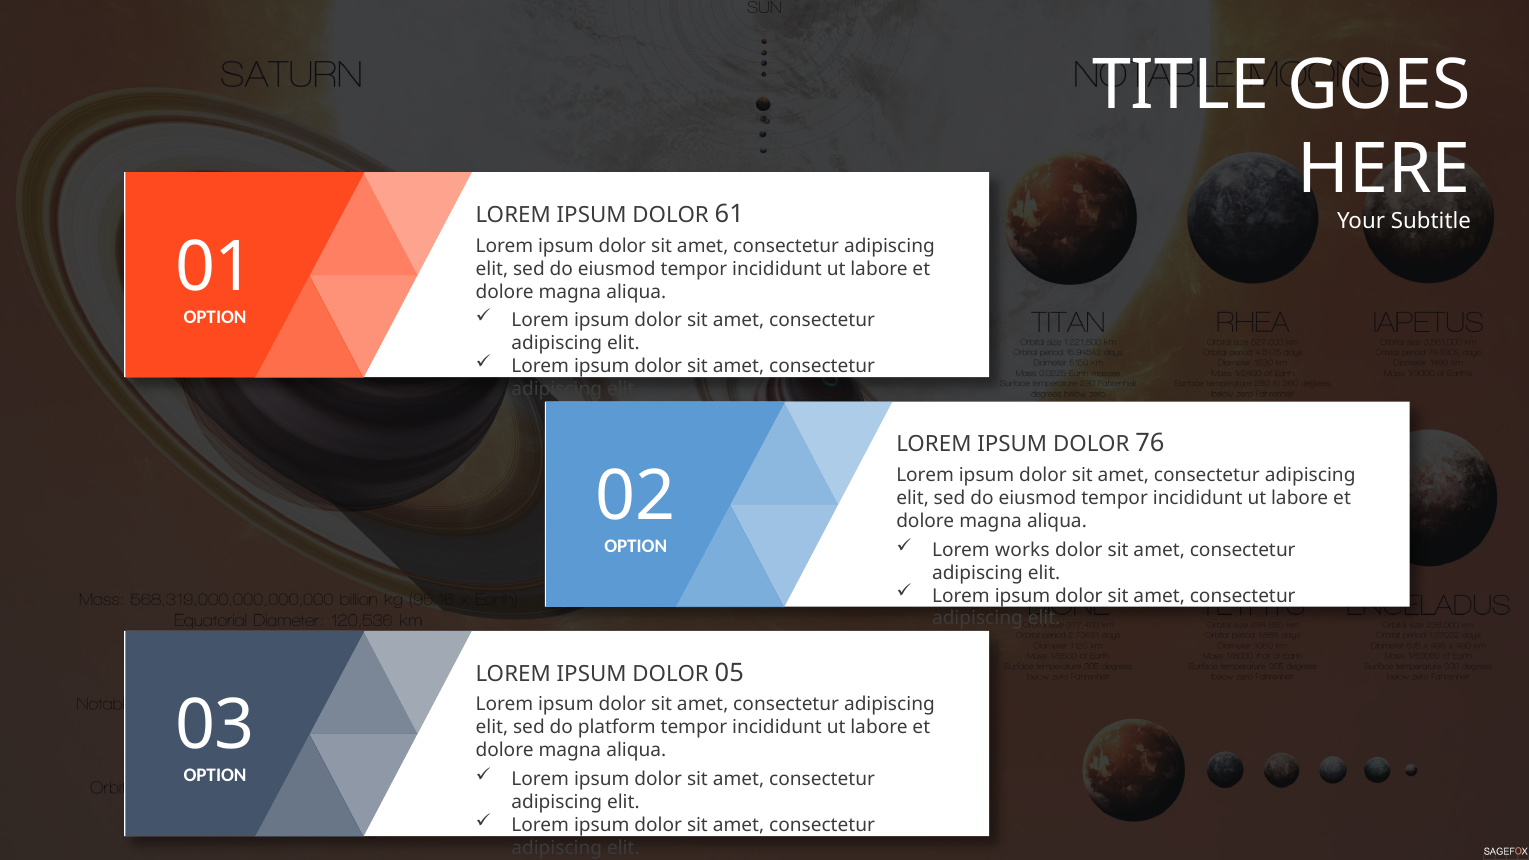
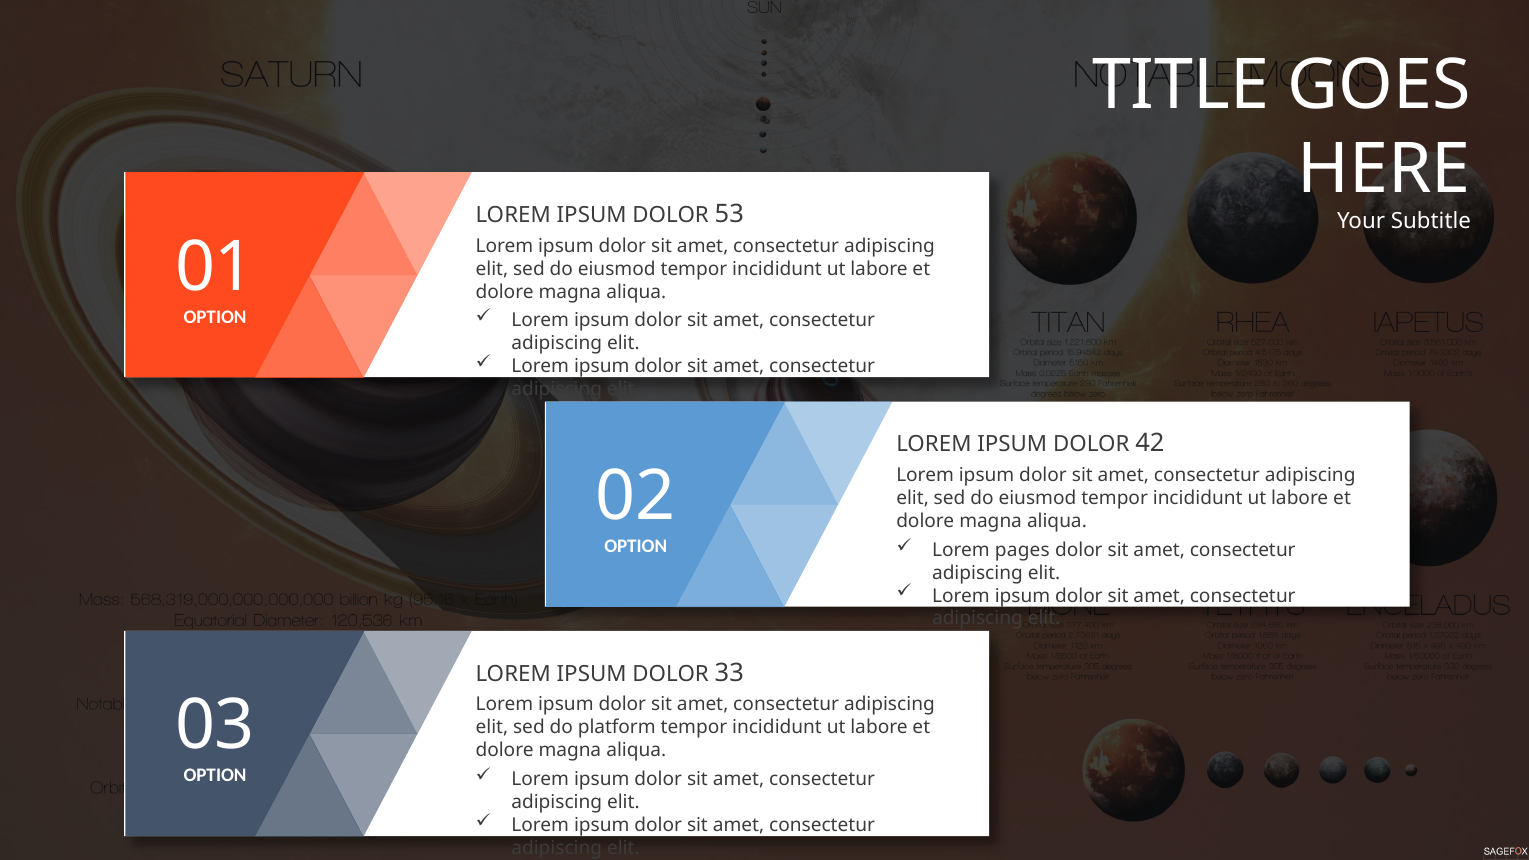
61: 61 -> 53
76: 76 -> 42
works: works -> pages
05: 05 -> 33
